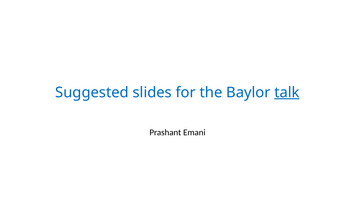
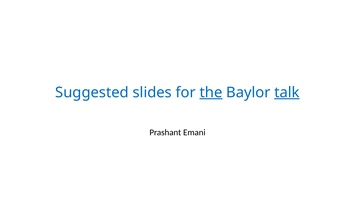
the underline: none -> present
